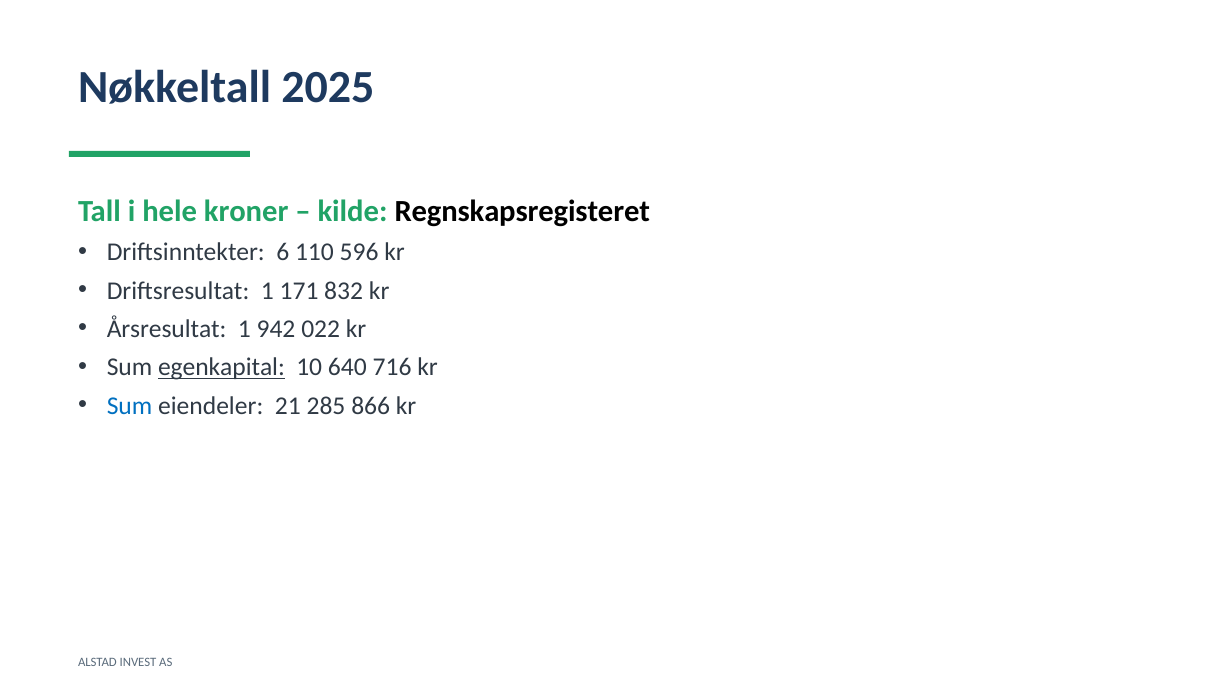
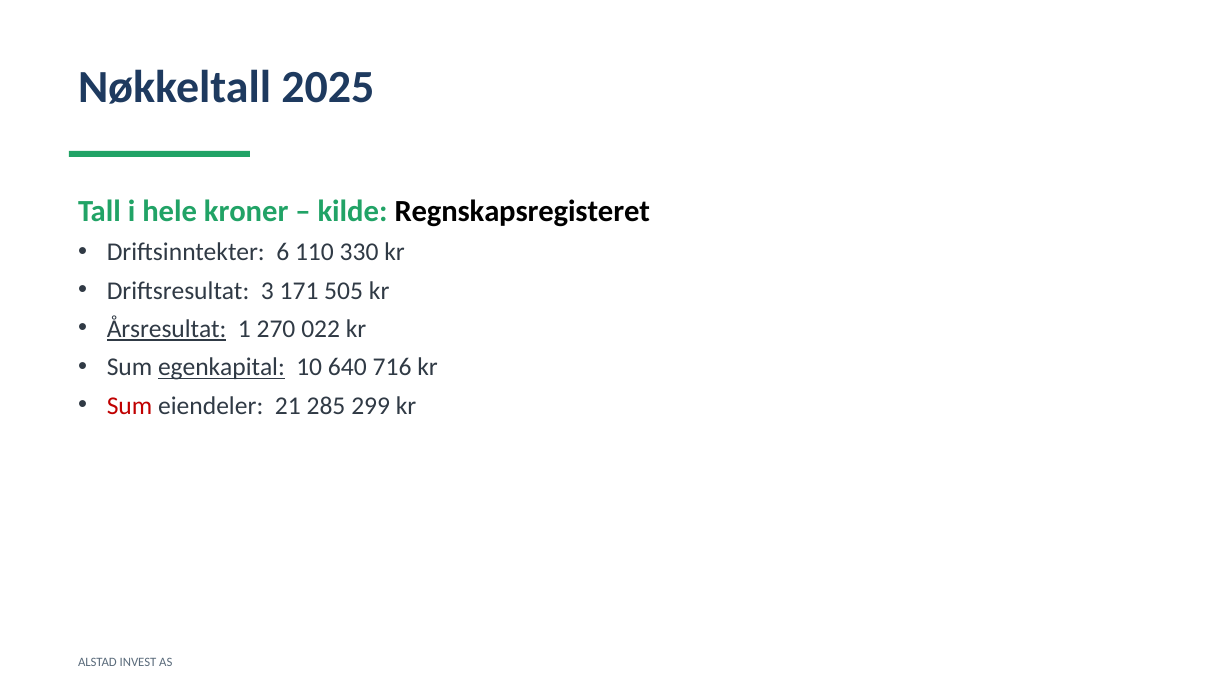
596: 596 -> 330
Driftsresultat 1: 1 -> 3
832: 832 -> 505
Årsresultat underline: none -> present
942: 942 -> 270
Sum at (130, 405) colour: blue -> red
866: 866 -> 299
